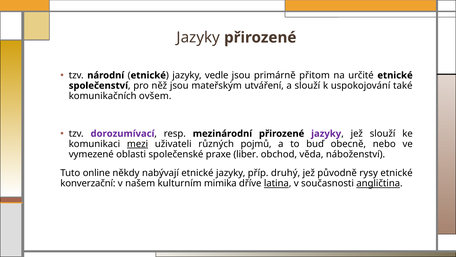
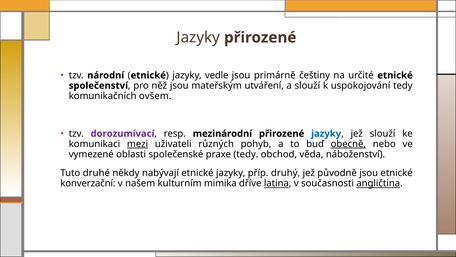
přitom: přitom -> češtiny
uspokojování také: také -> tedy
jazyky at (326, 133) colour: purple -> blue
pojmů: pojmů -> pohyb
obecně underline: none -> present
praxe liber: liber -> tedy
online: online -> druhé
původně rysy: rysy -> jsou
